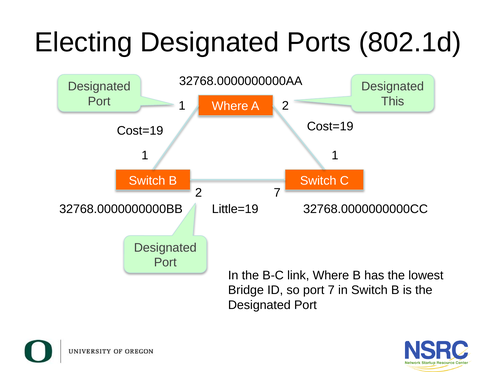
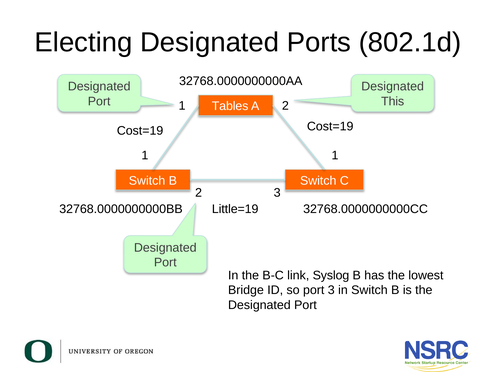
Where at (230, 106): Where -> Tables
2 7: 7 -> 3
link Where: Where -> Syslog
port 7: 7 -> 3
